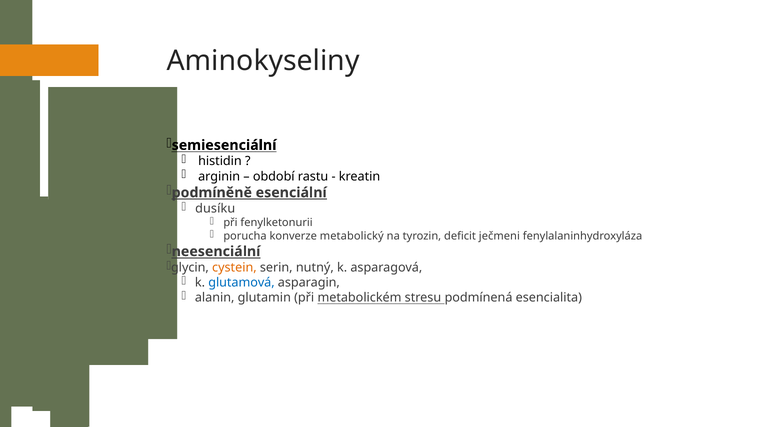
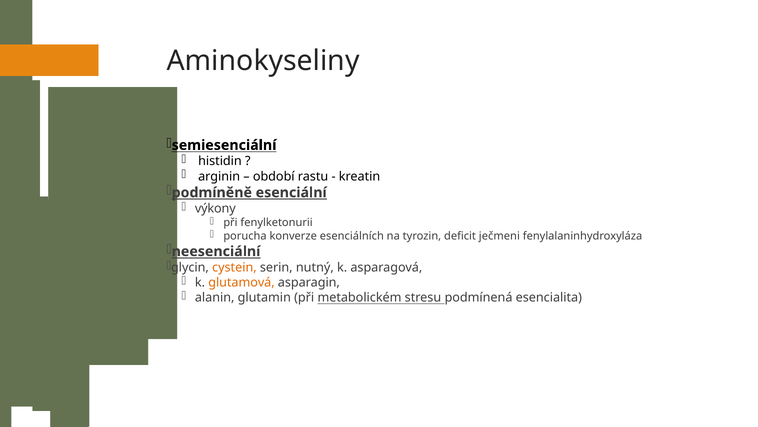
dusíku: dusíku -> výkony
metabolický: metabolický -> esenciálních
glutamová colour: blue -> orange
